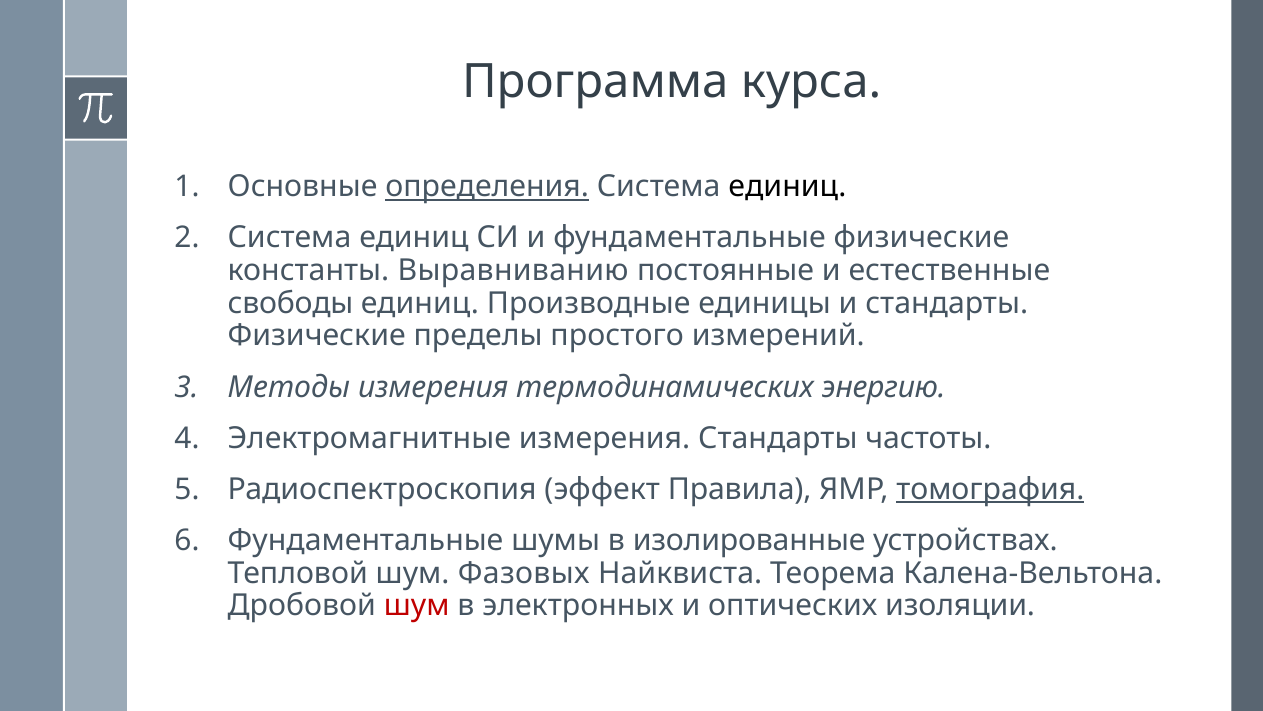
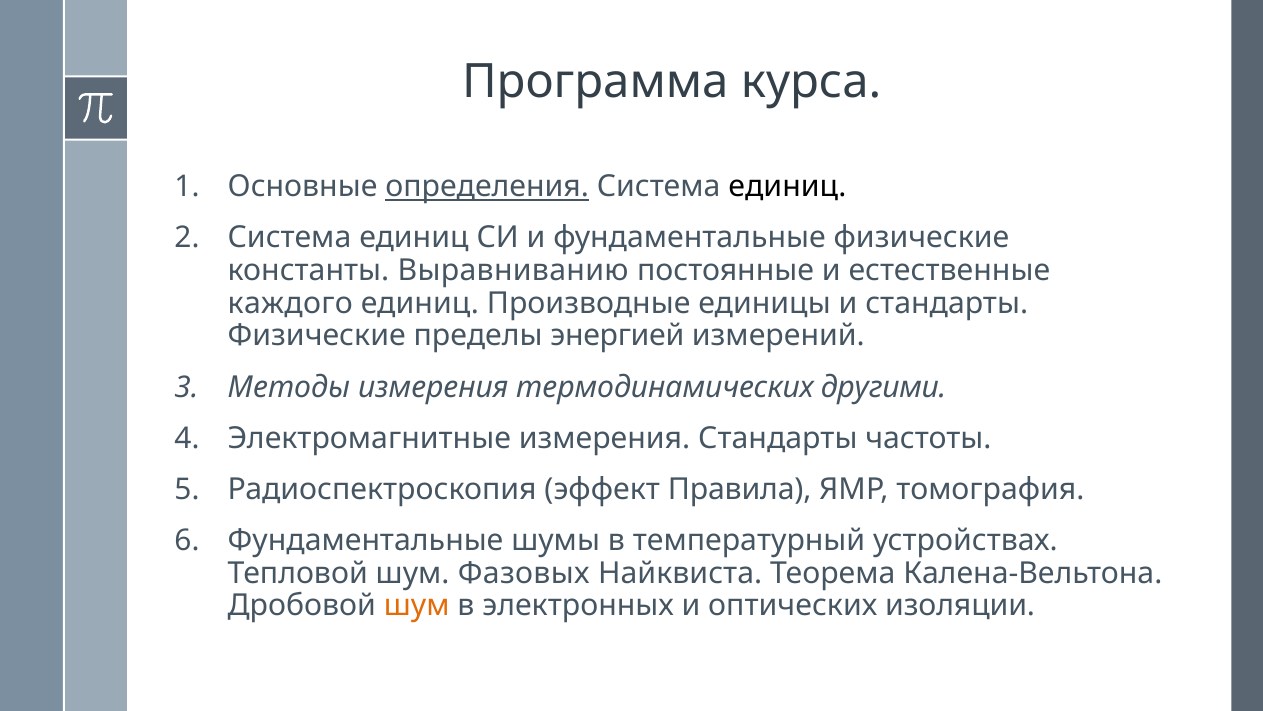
свободы: свободы -> каждого
простого: простого -> энергией
энергию: энергию -> другими
томография underline: present -> none
изолированные: изолированные -> температурный
шум at (417, 606) colour: red -> orange
